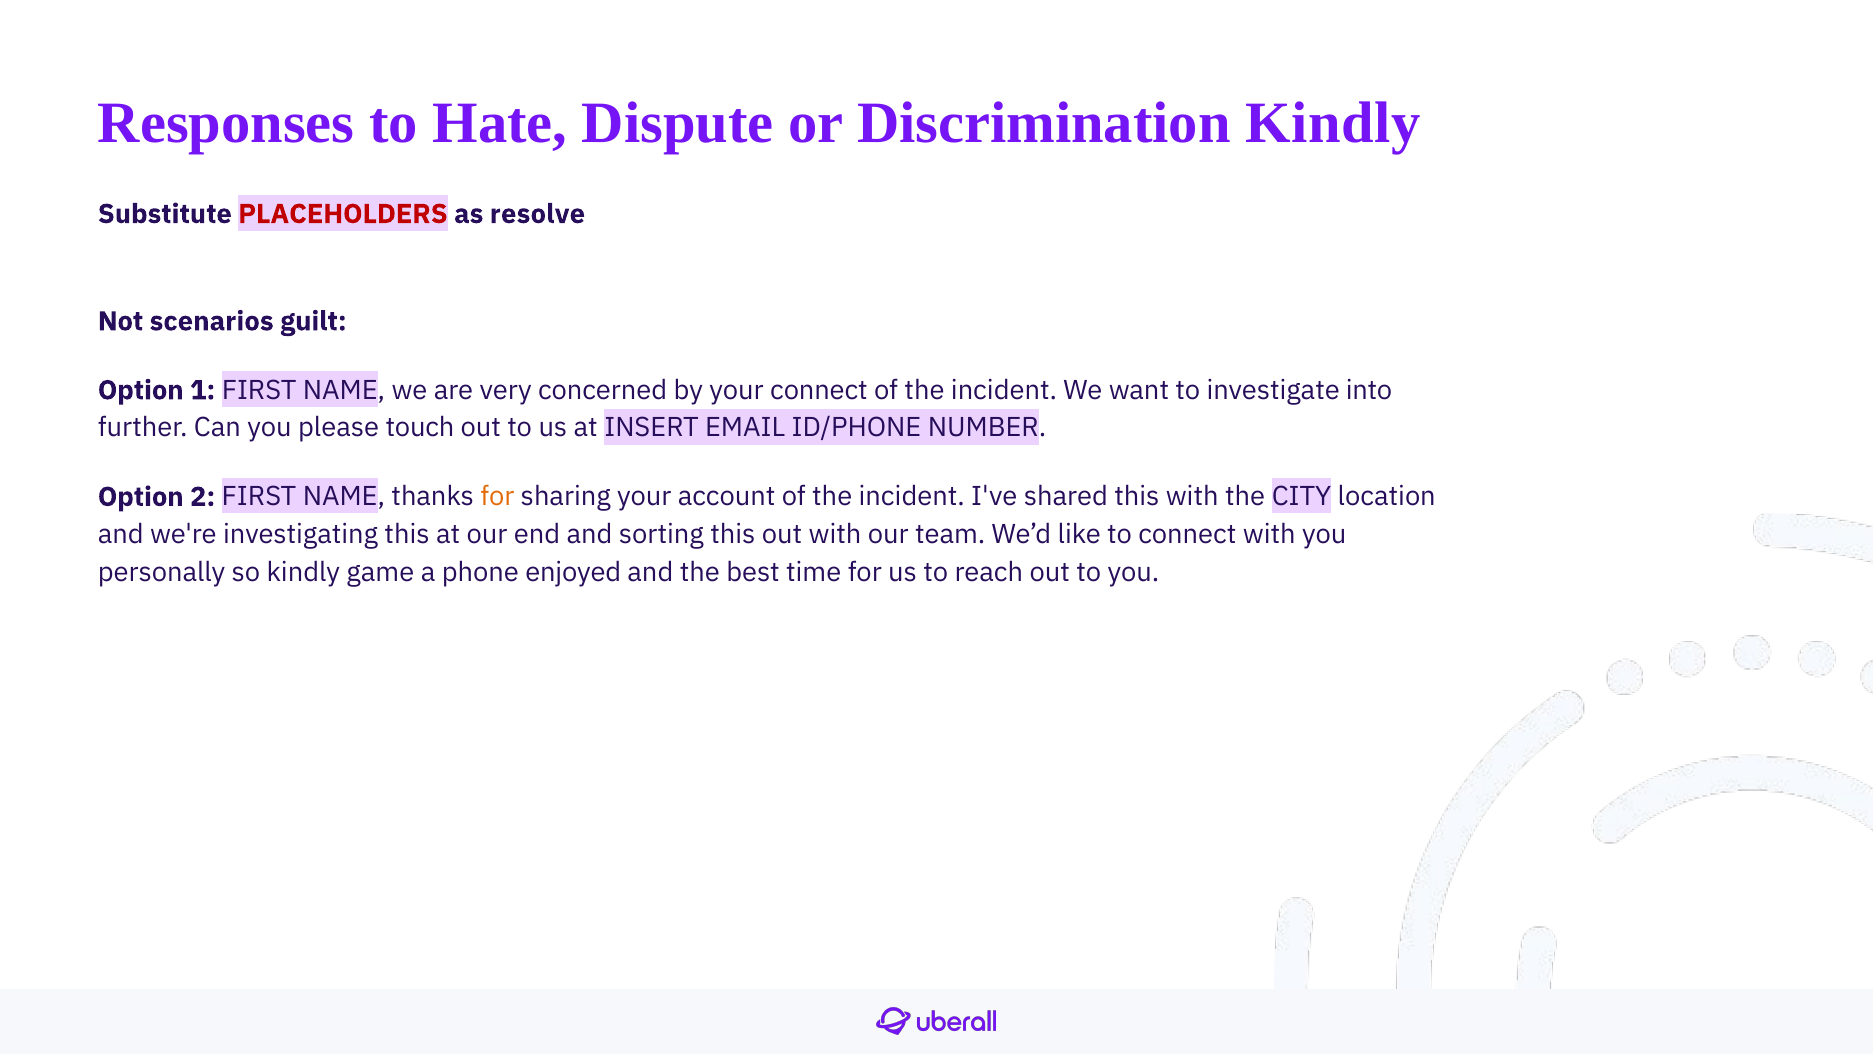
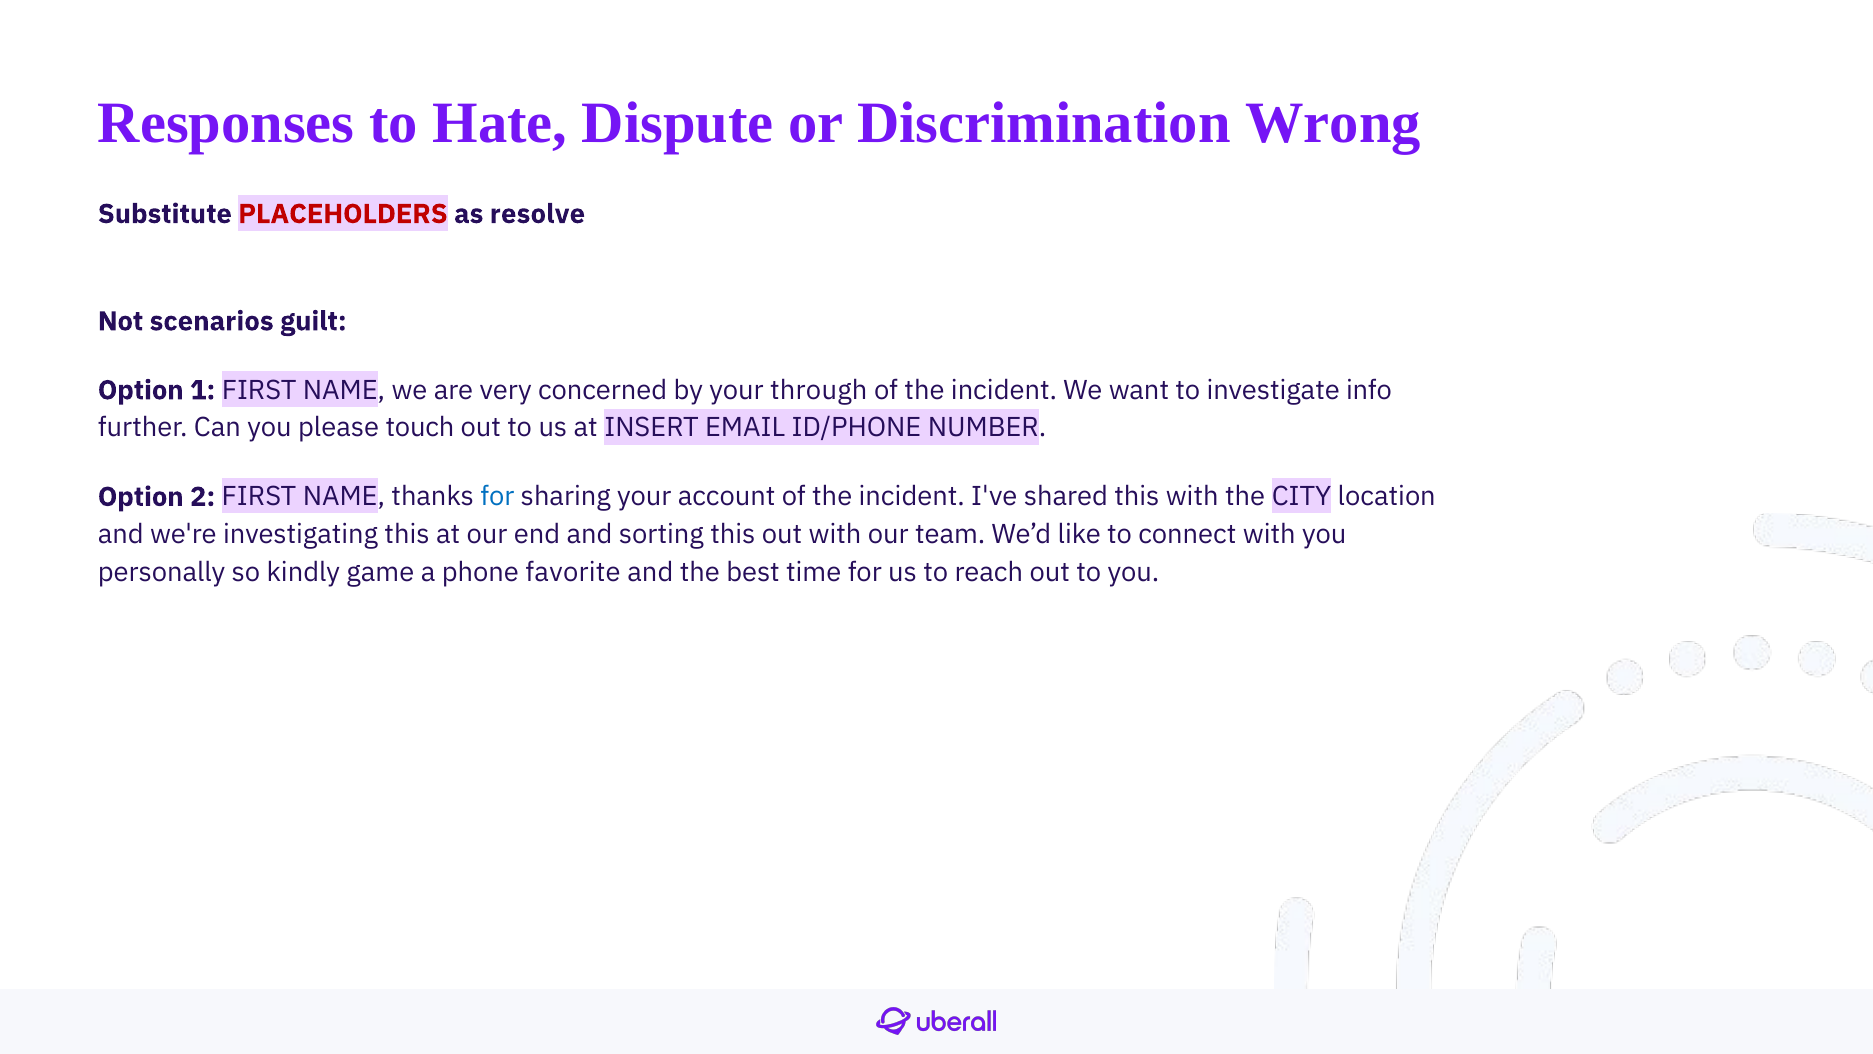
Discrimination Kindly: Kindly -> Wrong
your connect: connect -> through
into: into -> info
for at (497, 497) colour: orange -> blue
enjoyed: enjoyed -> favorite
